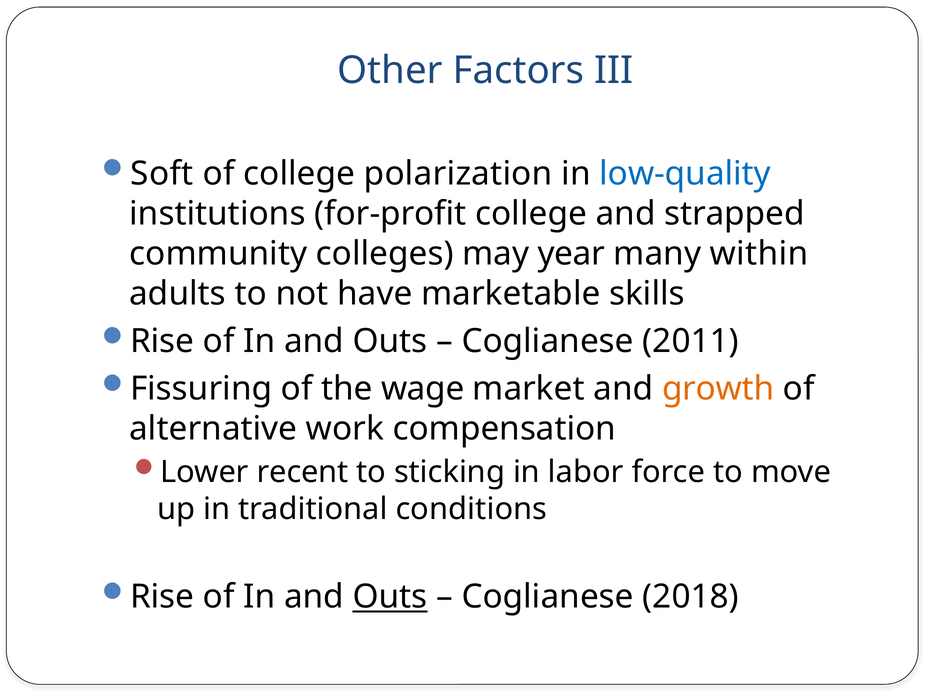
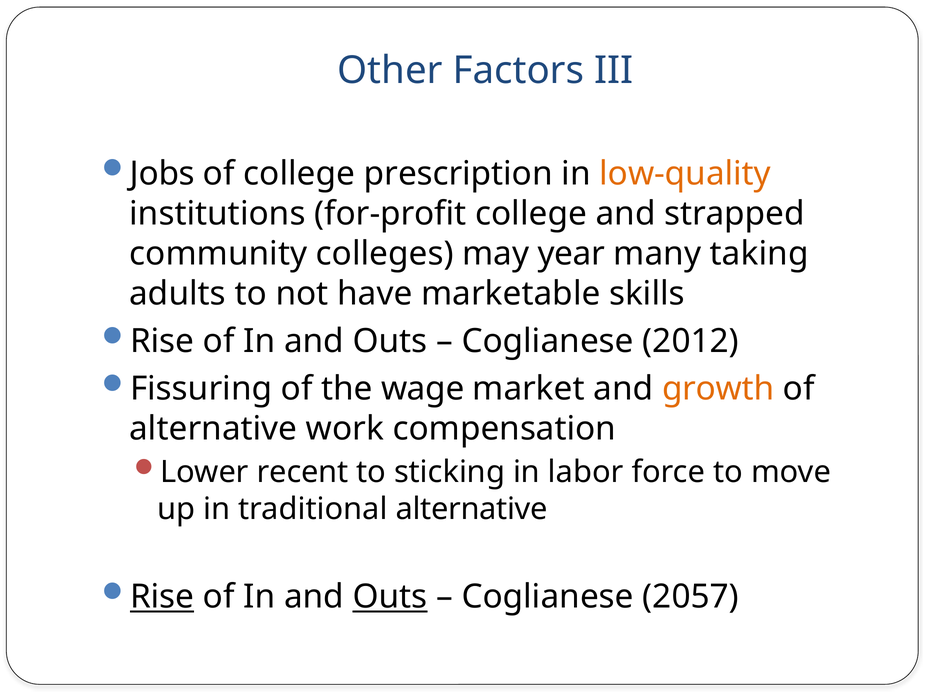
Soft: Soft -> Jobs
polarization: polarization -> prescription
low-quality colour: blue -> orange
within: within -> taking
2011: 2011 -> 2012
traditional conditions: conditions -> alternative
Rise at (162, 597) underline: none -> present
2018: 2018 -> 2057
